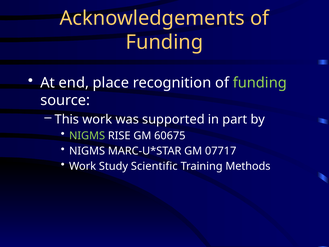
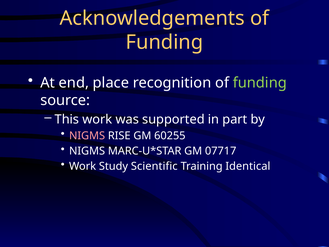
NIGMS at (87, 135) colour: light green -> pink
60675: 60675 -> 60255
Methods: Methods -> Identical
